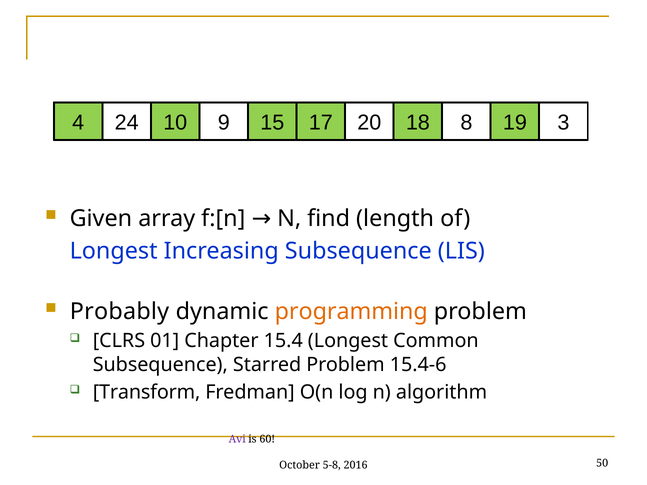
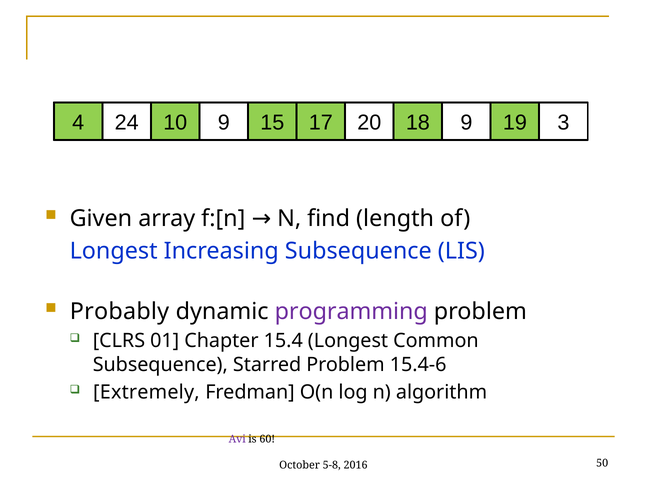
8 at (466, 123): 8 -> 9
programming colour: orange -> purple
Transform: Transform -> Extremely
